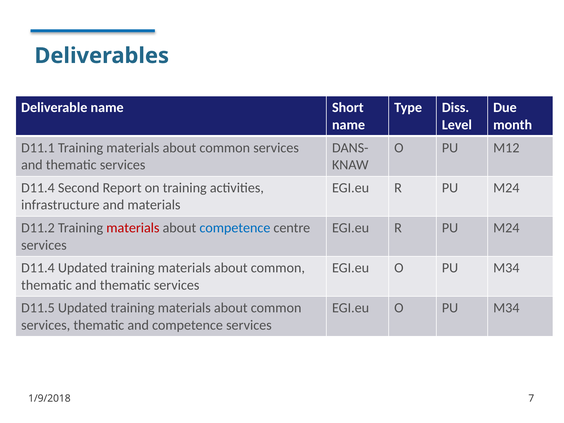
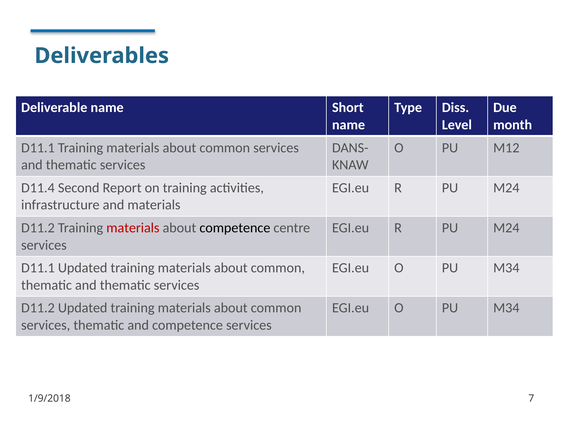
competence at (235, 228) colour: blue -> black
D11.4 at (38, 268): D11.4 -> D11.1
D11.5 at (38, 308): D11.5 -> D11.2
